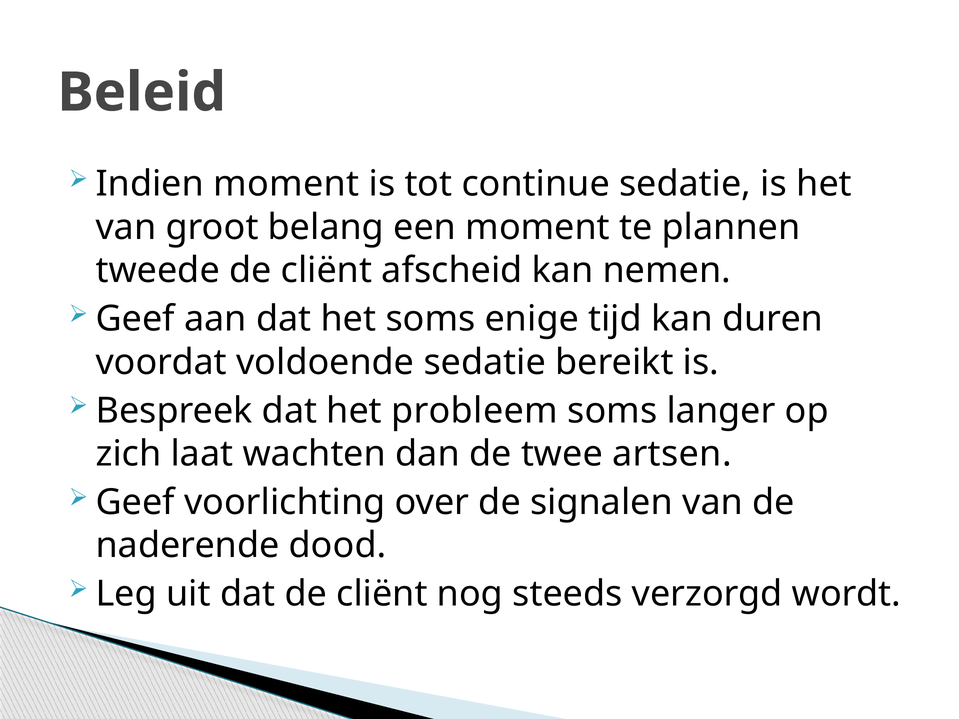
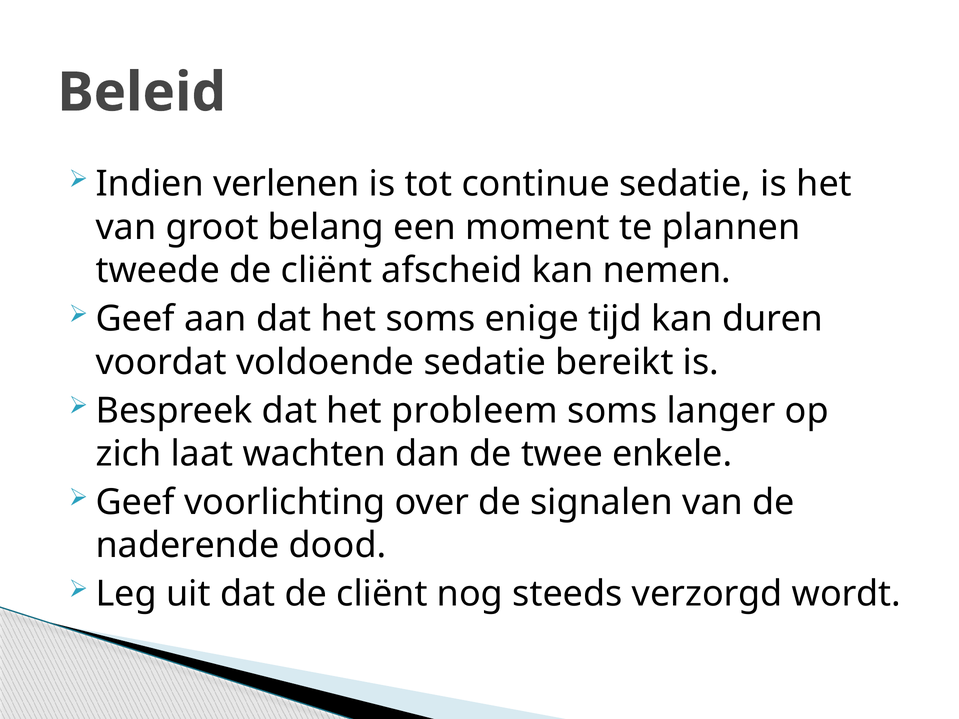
Indien moment: moment -> verlenen
artsen: artsen -> enkele
